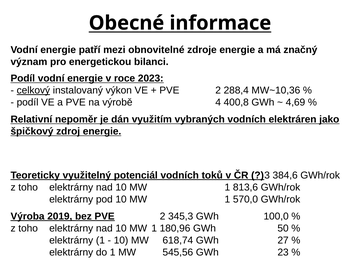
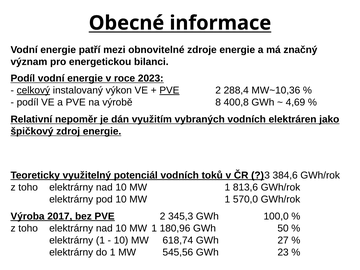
PVE at (169, 90) underline: none -> present
4: 4 -> 8
2019: 2019 -> 2017
